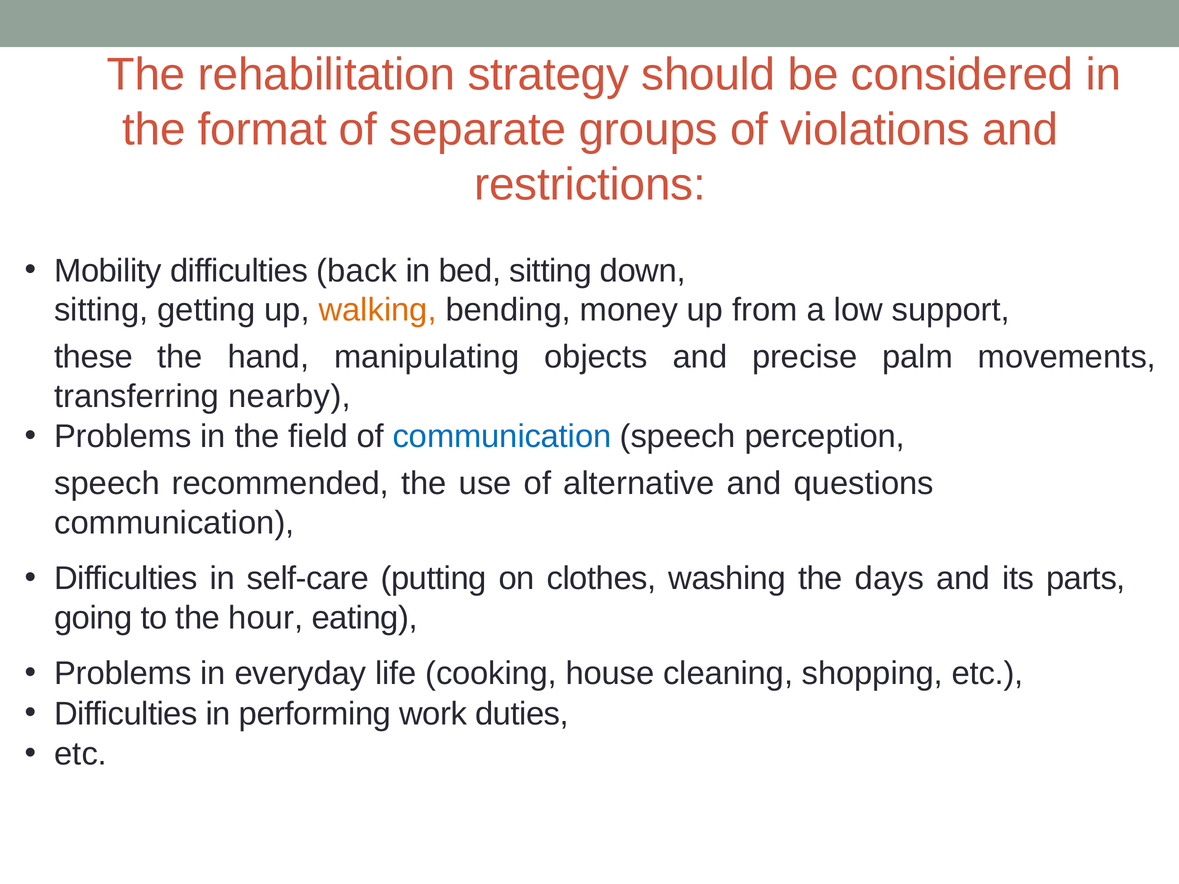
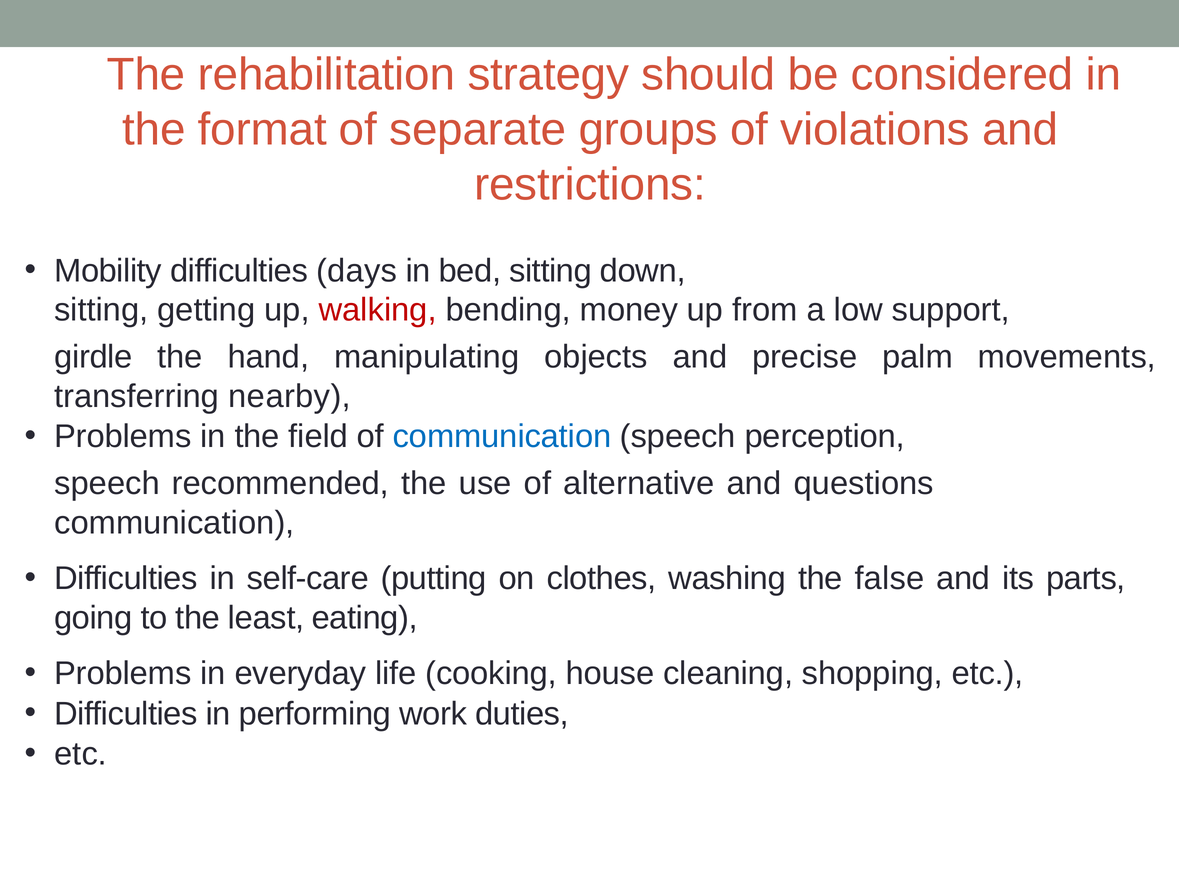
back: back -> days
walking colour: orange -> red
these: these -> girdle
days: days -> false
hour: hour -> least
